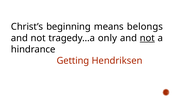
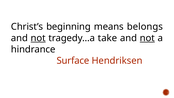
not at (38, 38) underline: none -> present
only: only -> take
Getting: Getting -> Surface
